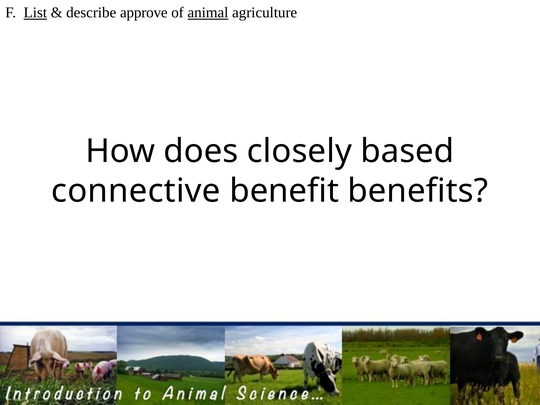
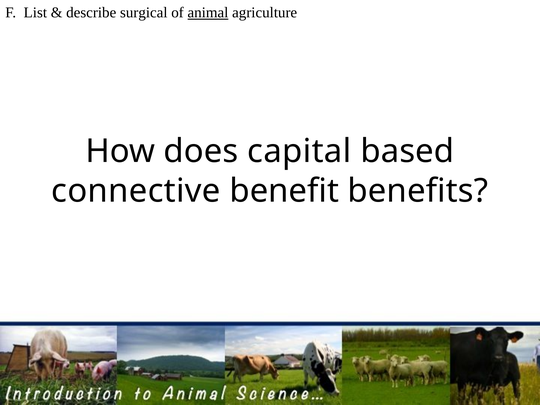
List underline: present -> none
approve: approve -> surgical
closely: closely -> capital
